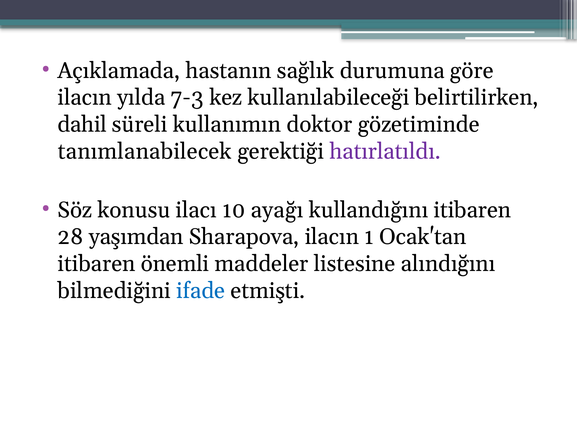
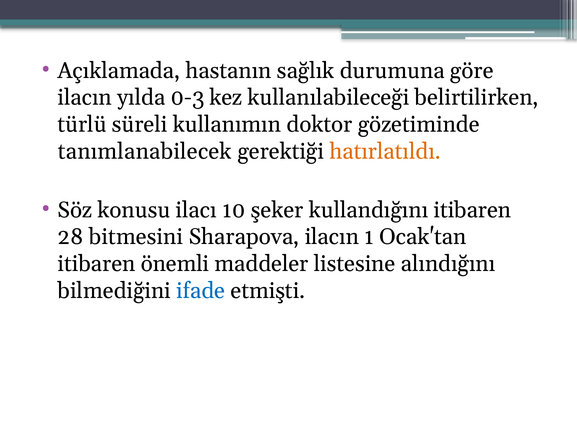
7-3: 7-3 -> 0-3
dahil: dahil -> türlü
hatırlatıldı colour: purple -> orange
ayağı: ayağı -> şeker
yaşımdan: yaşımdan -> bitmesini
